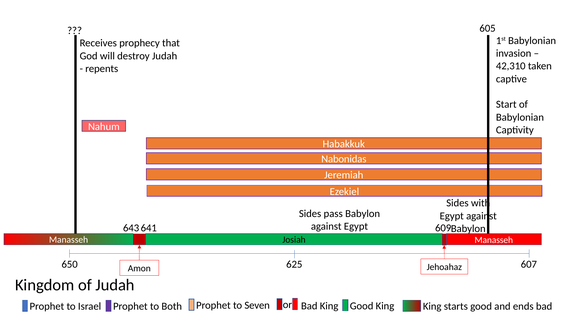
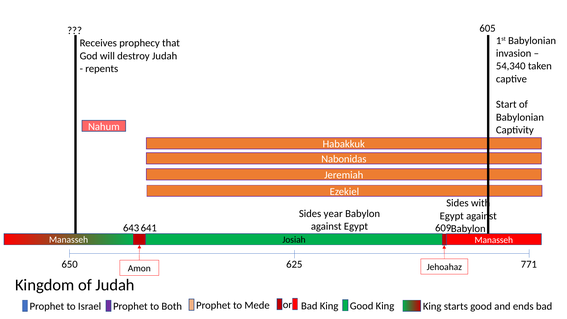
42,310: 42,310 -> 54,340
pass: pass -> year
607: 607 -> 771
Seven: Seven -> Mede
